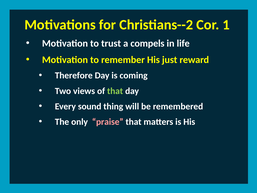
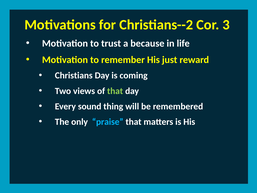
1: 1 -> 3
compels: compels -> because
Therefore: Therefore -> Christians
praise colour: pink -> light blue
